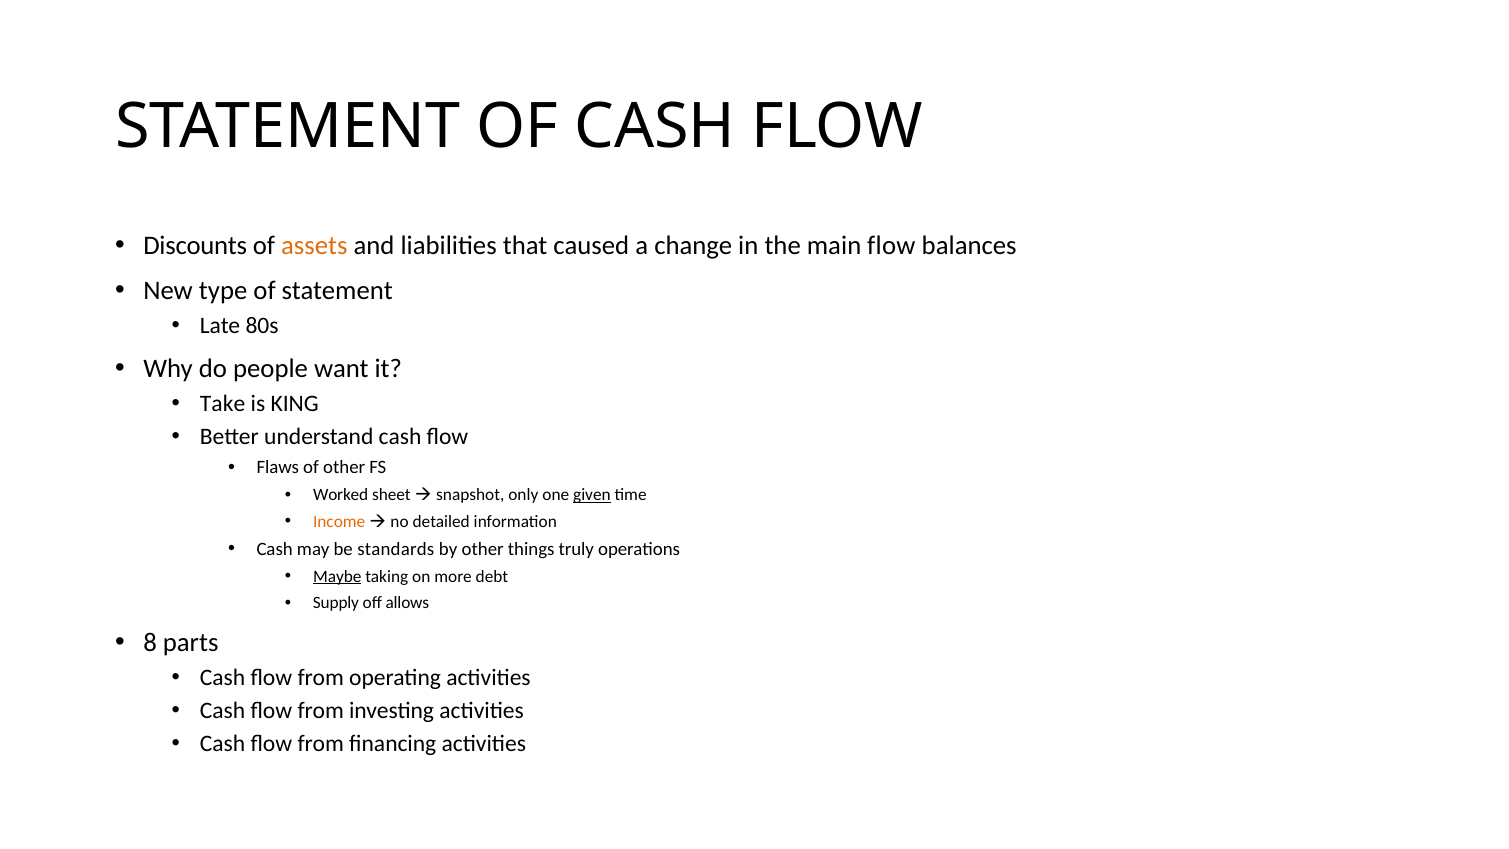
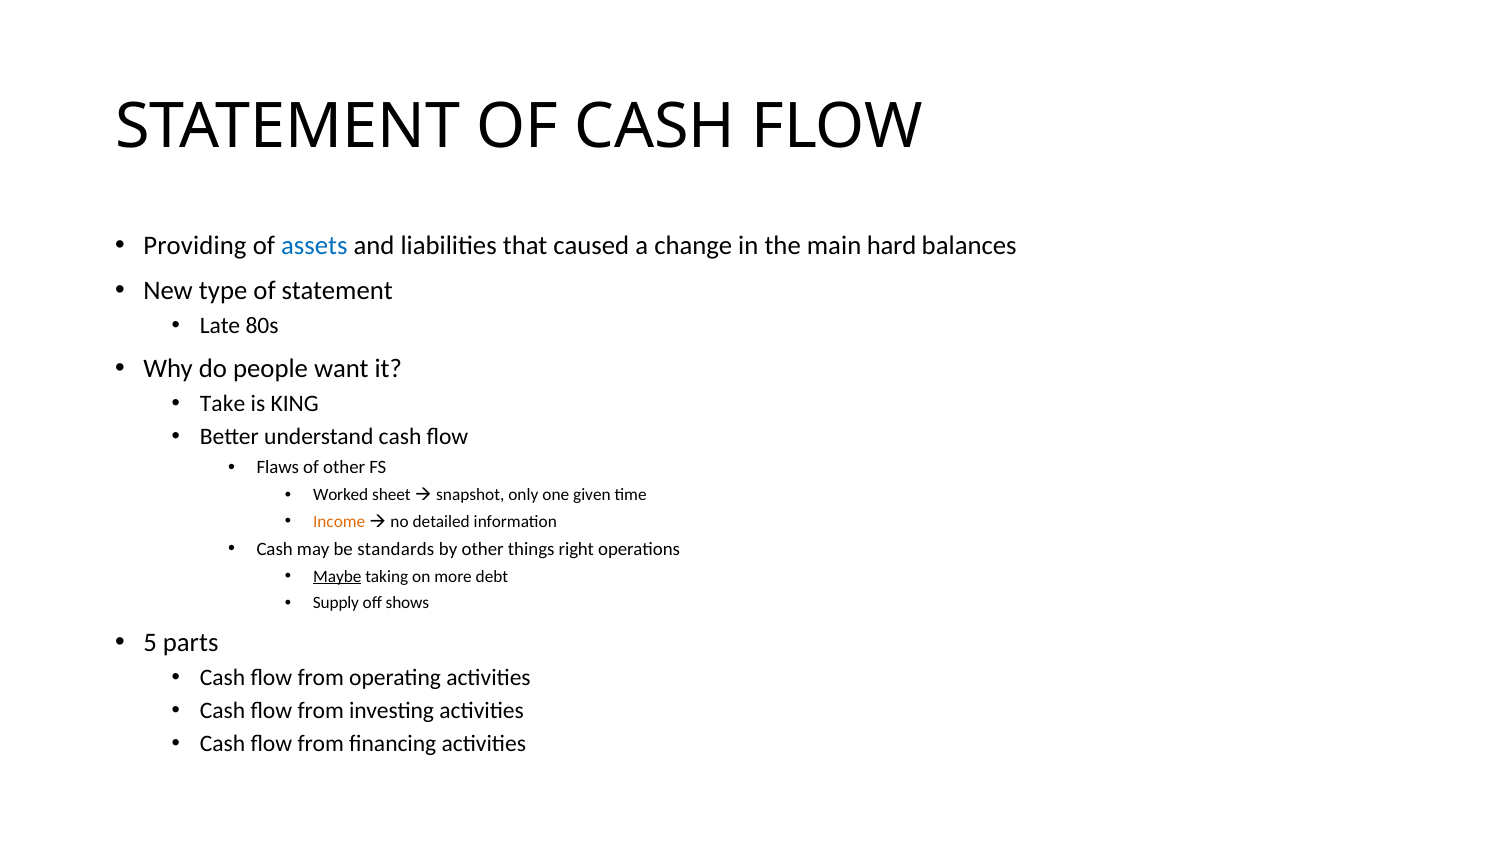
Discounts: Discounts -> Providing
assets colour: orange -> blue
main flow: flow -> hard
given underline: present -> none
truly: truly -> right
allows: allows -> shows
8: 8 -> 5
